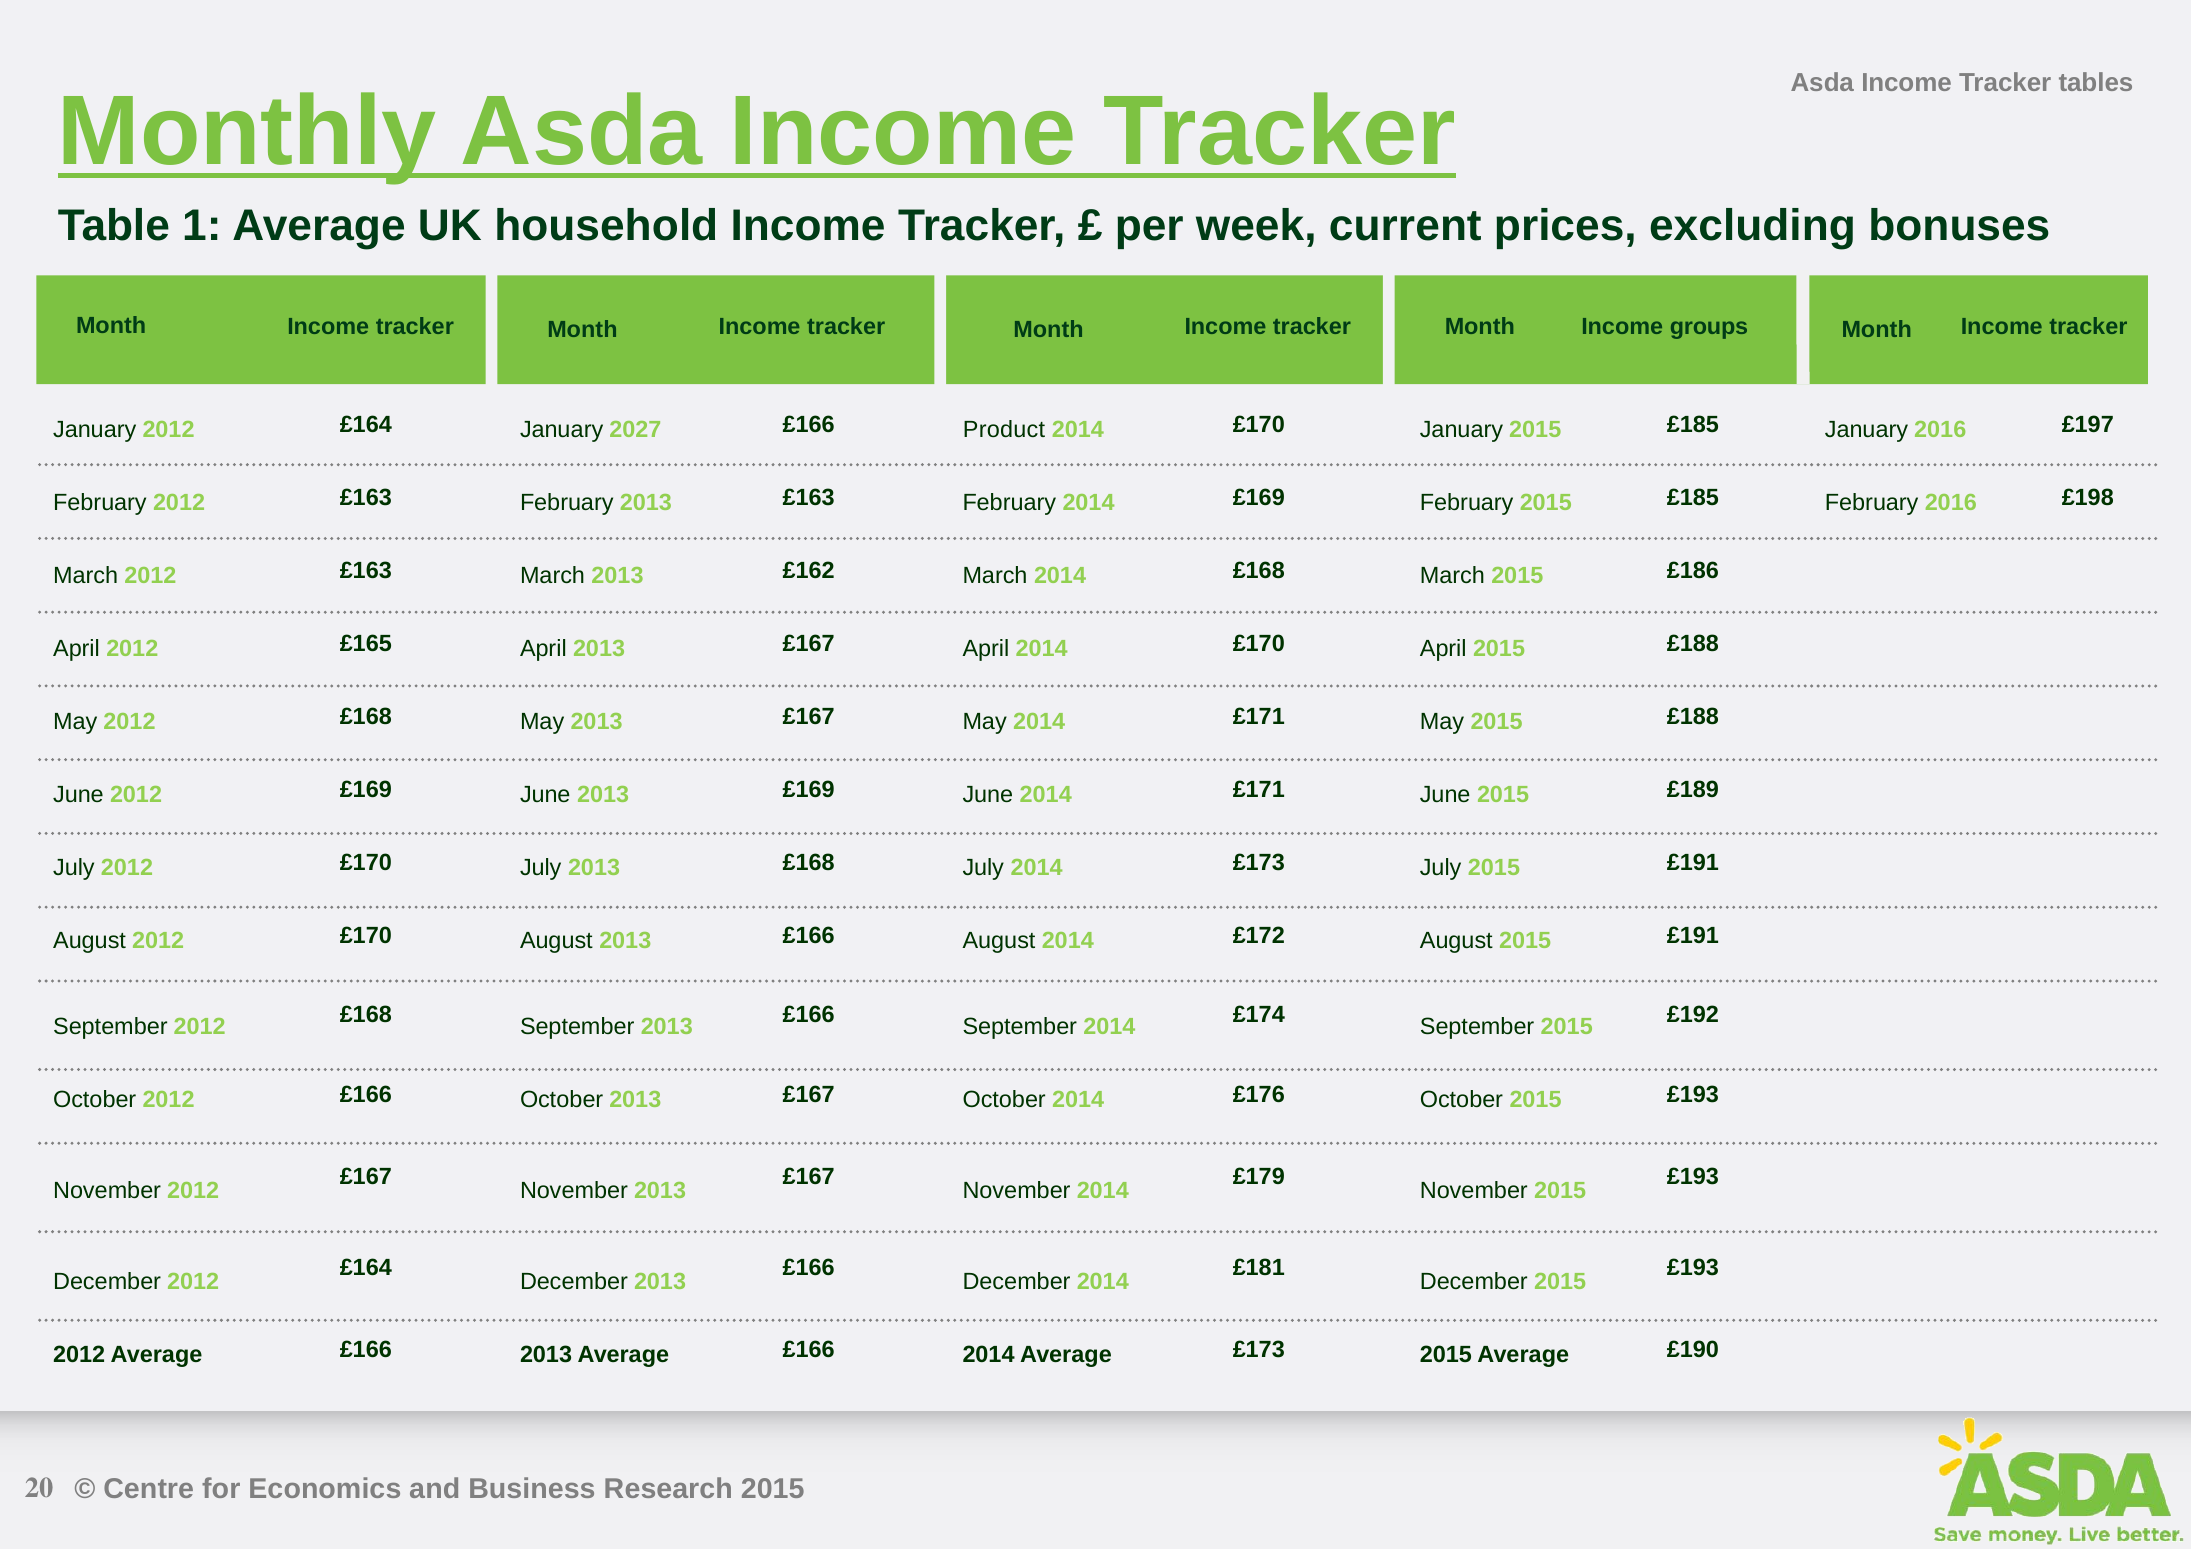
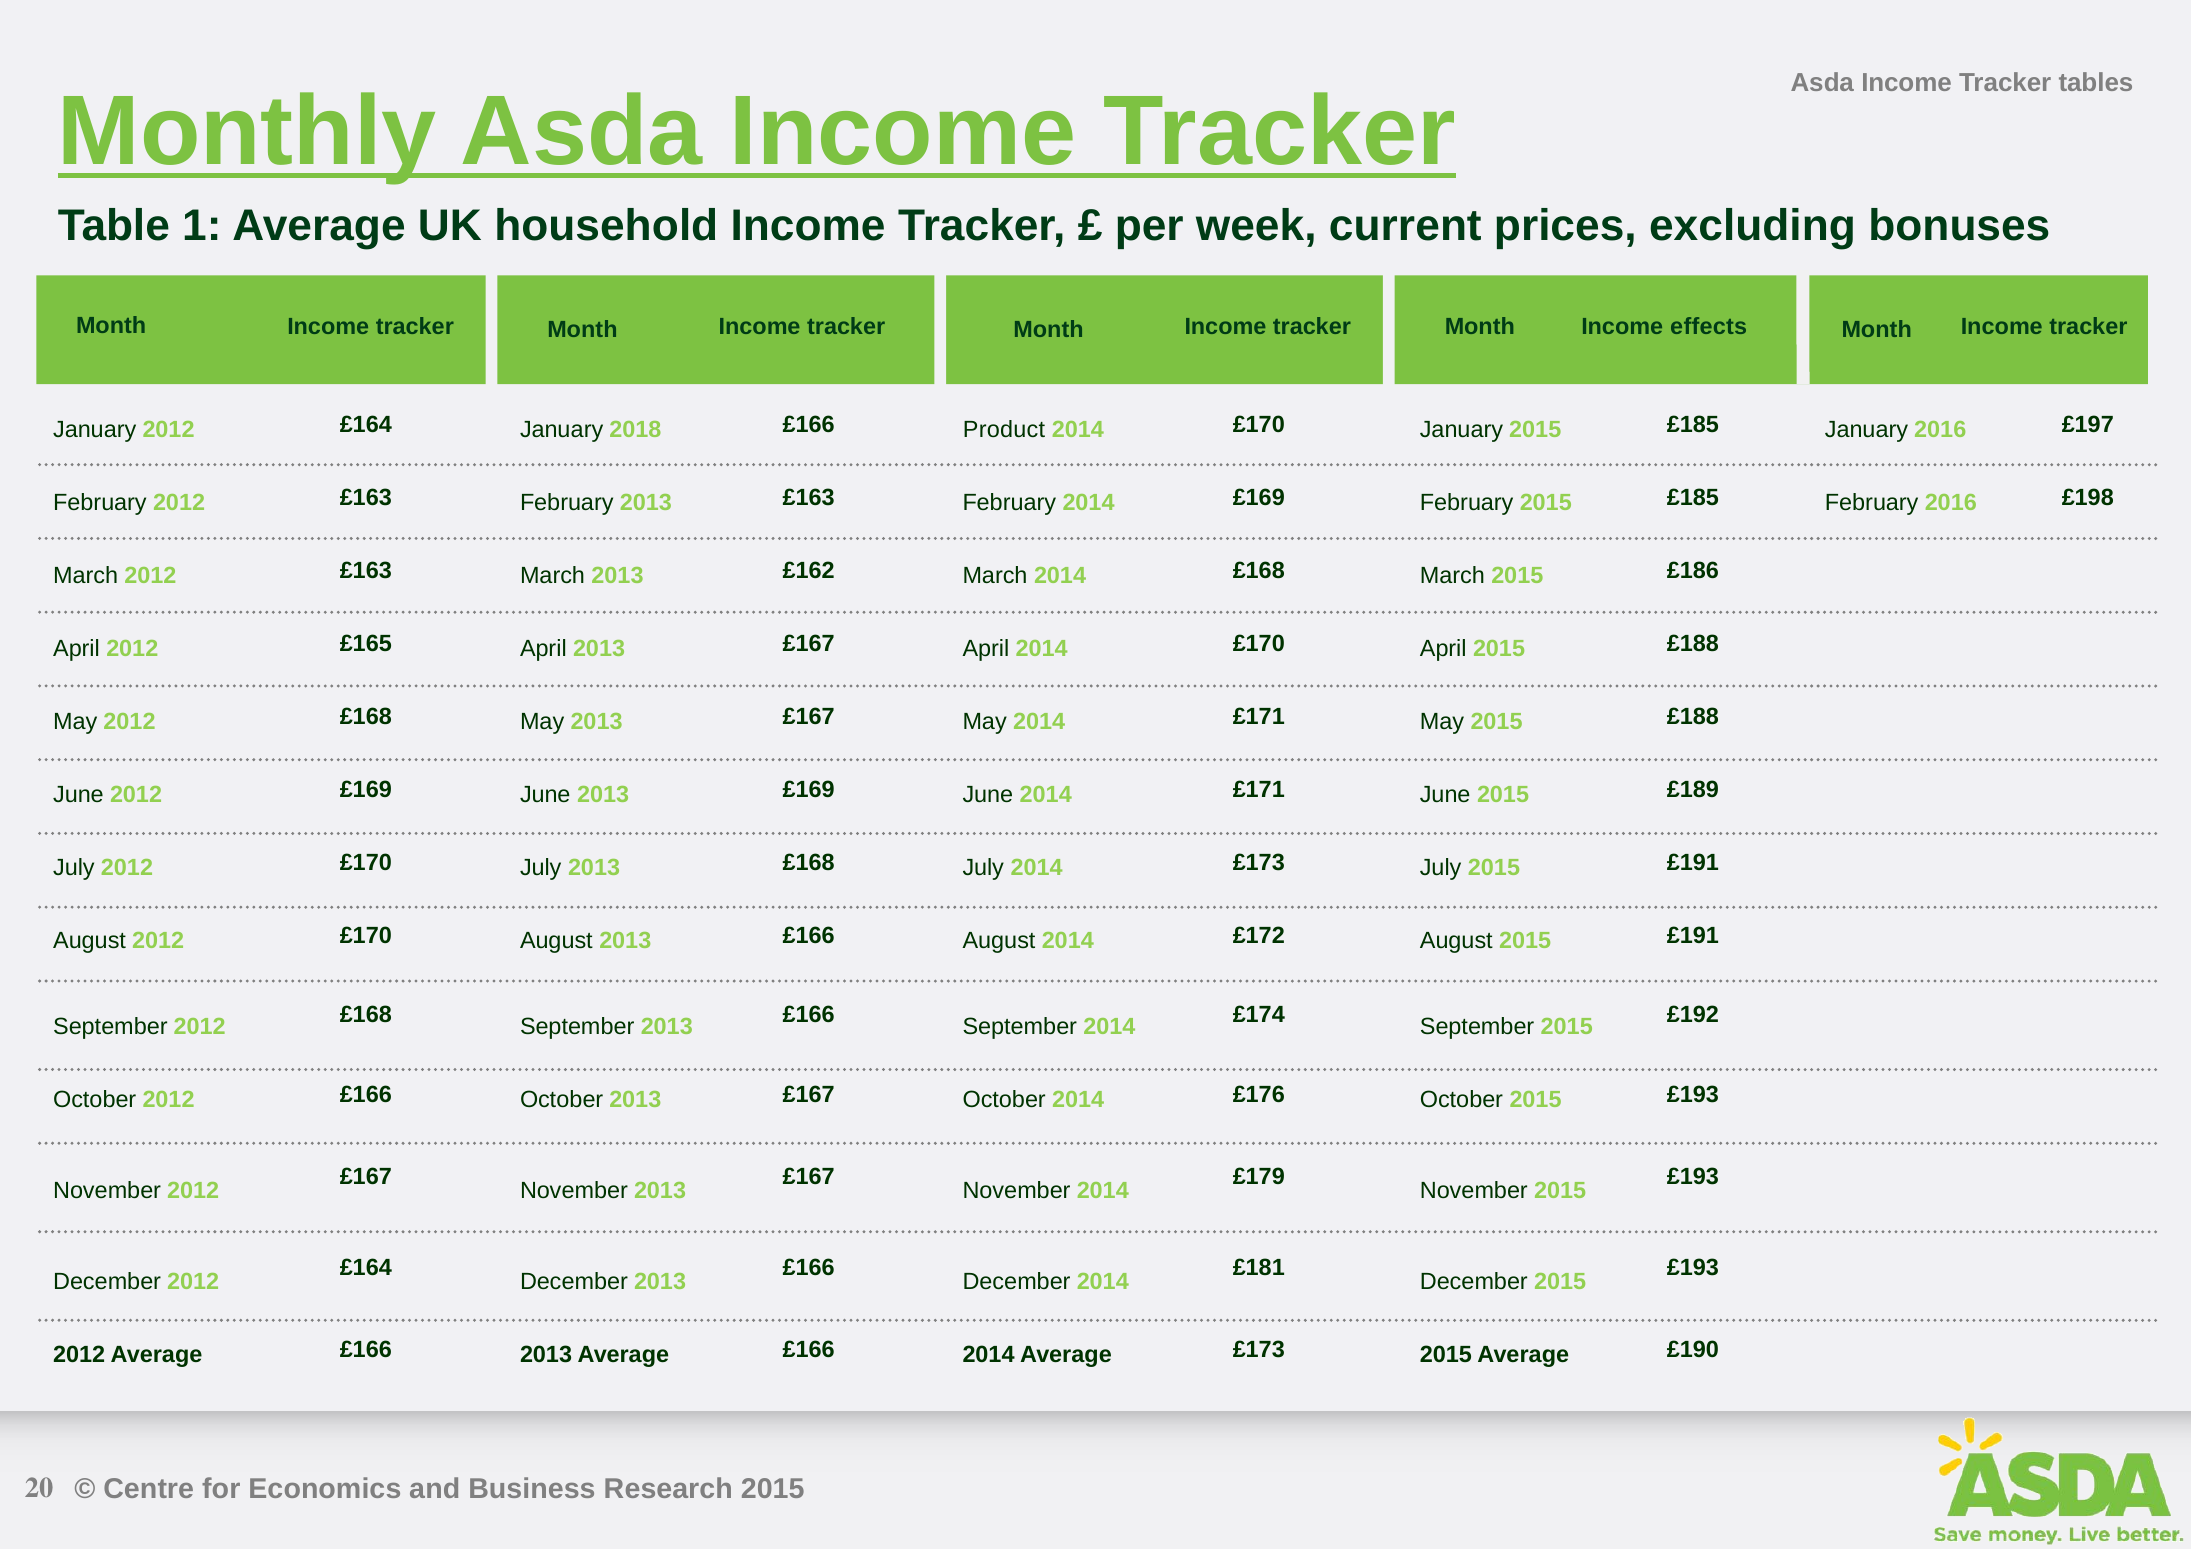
groups: groups -> effects
2027: 2027 -> 2018
